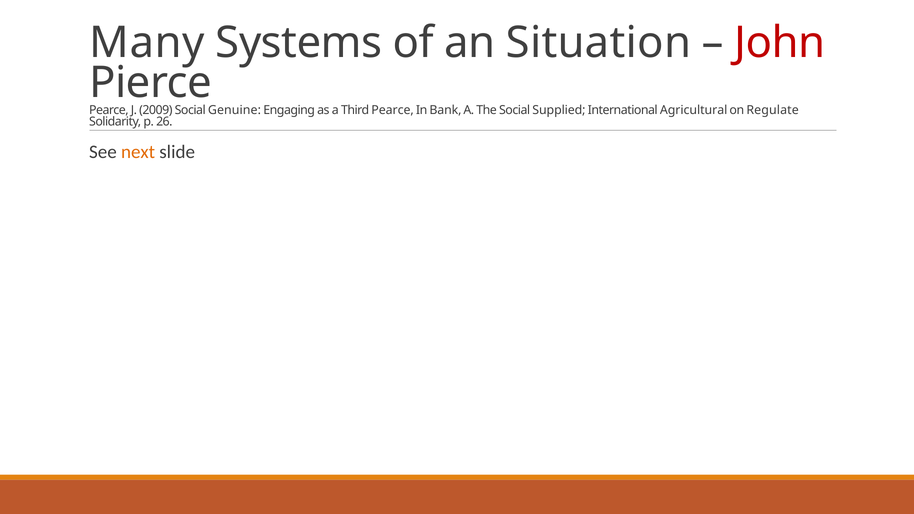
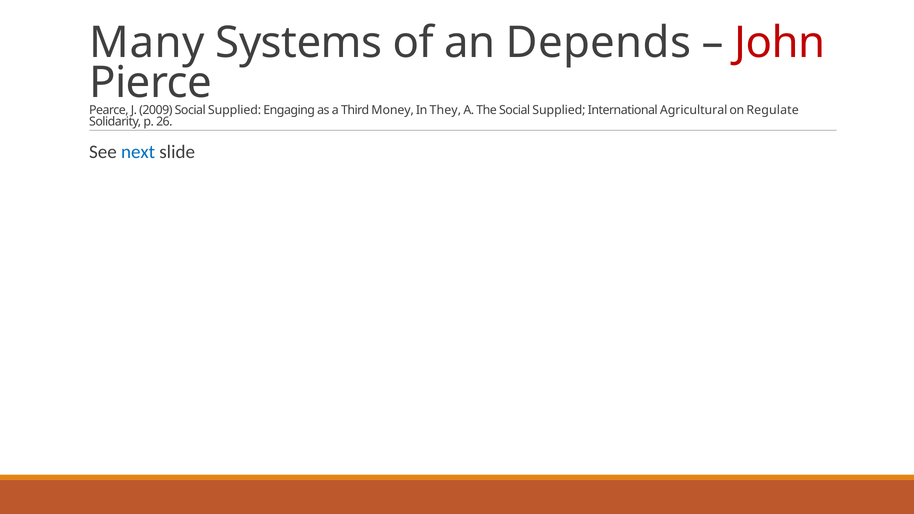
Situation: Situation -> Depends
Genuine at (234, 110): Genuine -> Supplied
Third Pearce: Pearce -> Money
Bank: Bank -> They
next colour: orange -> blue
